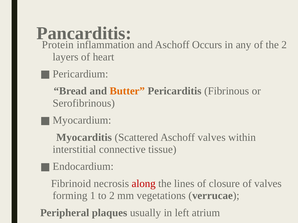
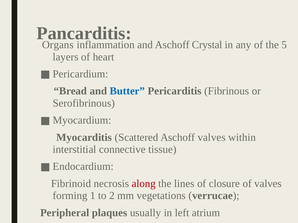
Protein: Protein -> Organs
Occurs: Occurs -> Crystal
the 2: 2 -> 5
Butter colour: orange -> blue
